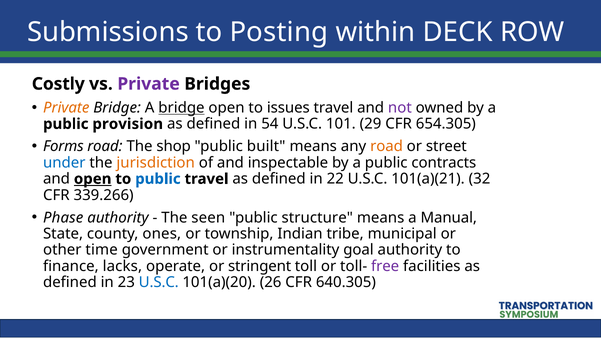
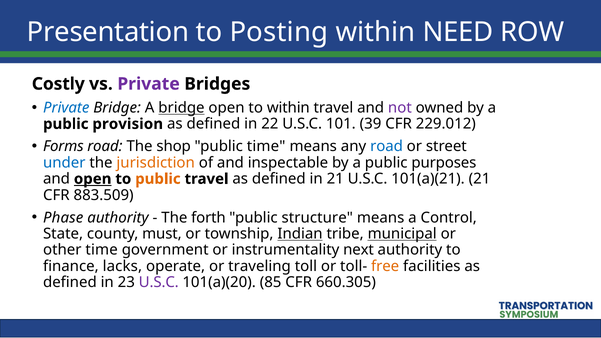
Submissions: Submissions -> Presentation
DECK: DECK -> NEED
Private at (66, 108) colour: orange -> blue
to issues: issues -> within
54: 54 -> 22
29: 29 -> 39
654.305: 654.305 -> 229.012
public built: built -> time
road at (387, 146) colour: orange -> blue
contracts: contracts -> purposes
public at (158, 179) colour: blue -> orange
in 22: 22 -> 21
101(a)(21 32: 32 -> 21
339.266: 339.266 -> 883.509
seen: seen -> forth
Manual: Manual -> Control
ones: ones -> must
Indian underline: none -> present
municipal underline: none -> present
goal: goal -> next
stringent: stringent -> traveling
free colour: purple -> orange
U.S.C at (159, 283) colour: blue -> purple
26: 26 -> 85
640.305: 640.305 -> 660.305
